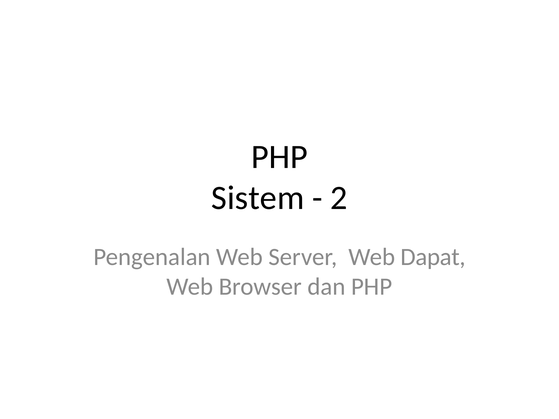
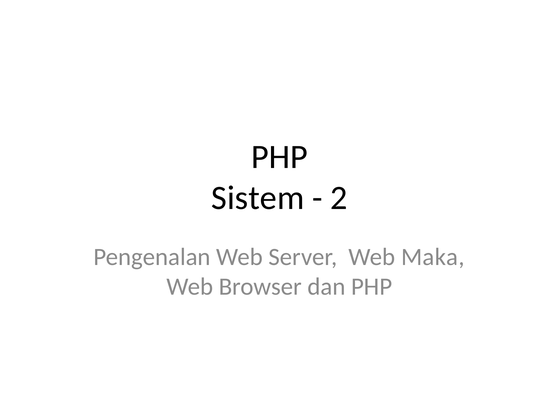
Dapat: Dapat -> Maka
